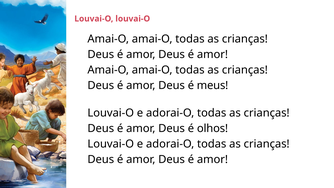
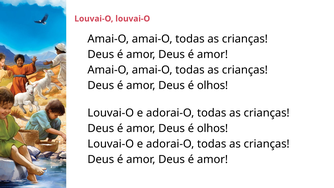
meus at (212, 85): meus -> olhos
